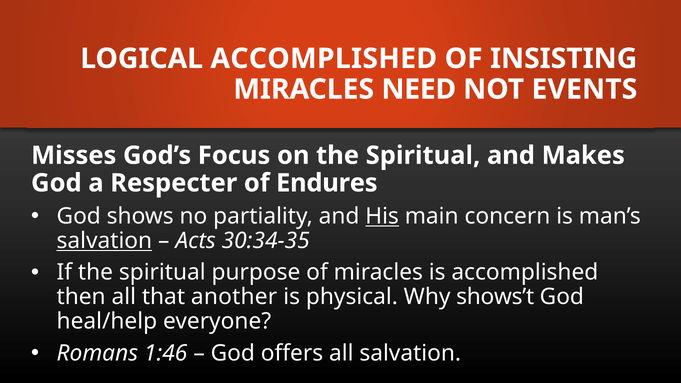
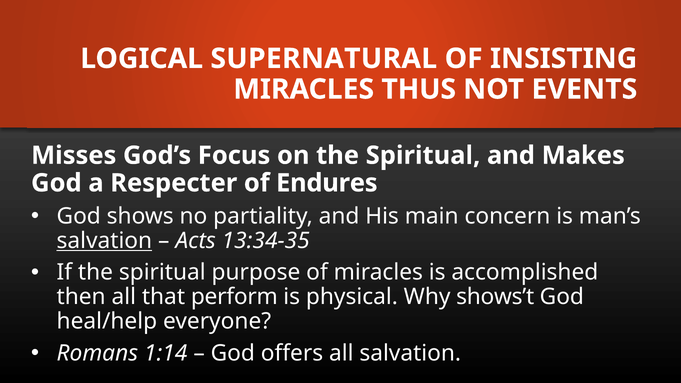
LOGICAL ACCOMPLISHED: ACCOMPLISHED -> SUPERNATURAL
NEED: NEED -> THUS
His underline: present -> none
30:34-35: 30:34-35 -> 13:34-35
another: another -> perform
1:46: 1:46 -> 1:14
